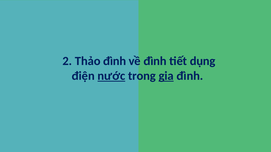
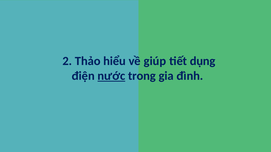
Thảo đình: đình -> hiểu
về đình: đình -> giúp
gia underline: present -> none
